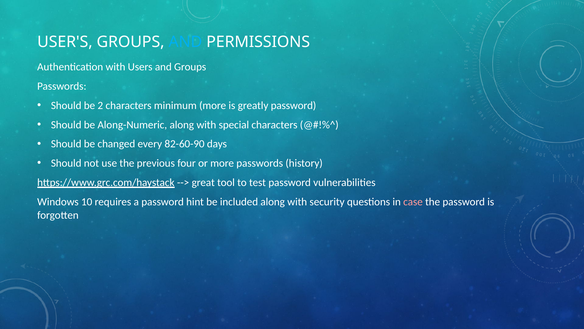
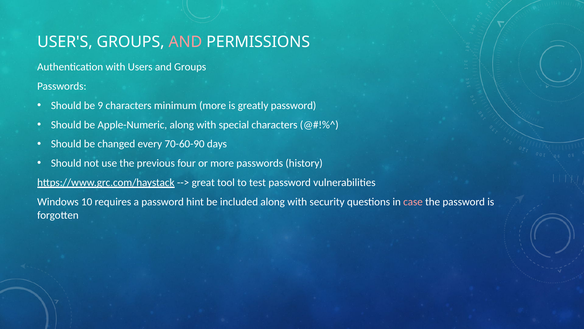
AND at (185, 42) colour: light blue -> pink
2: 2 -> 9
Along-Numeric: Along-Numeric -> Apple-Numeric
82-60-90: 82-60-90 -> 70-60-90
